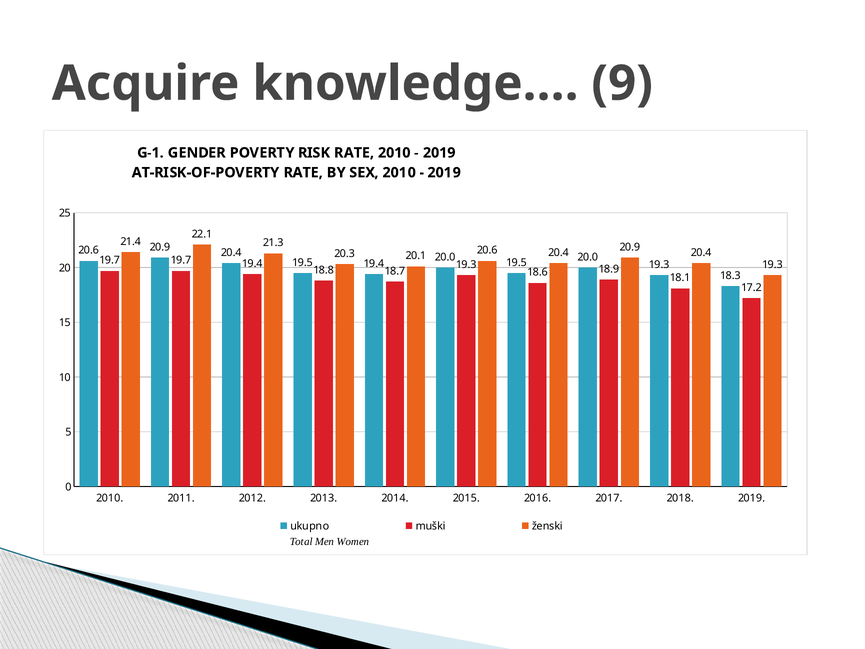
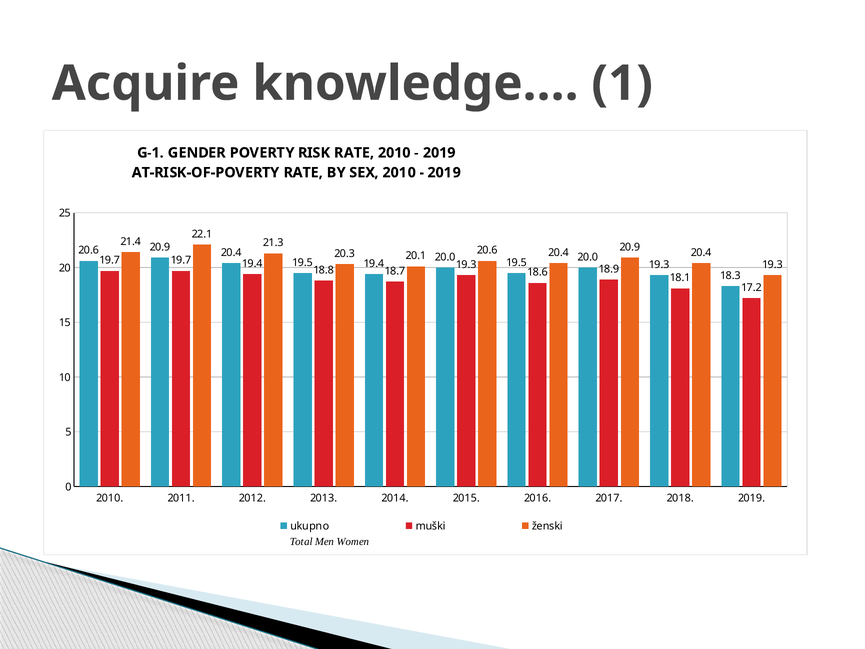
9: 9 -> 1
